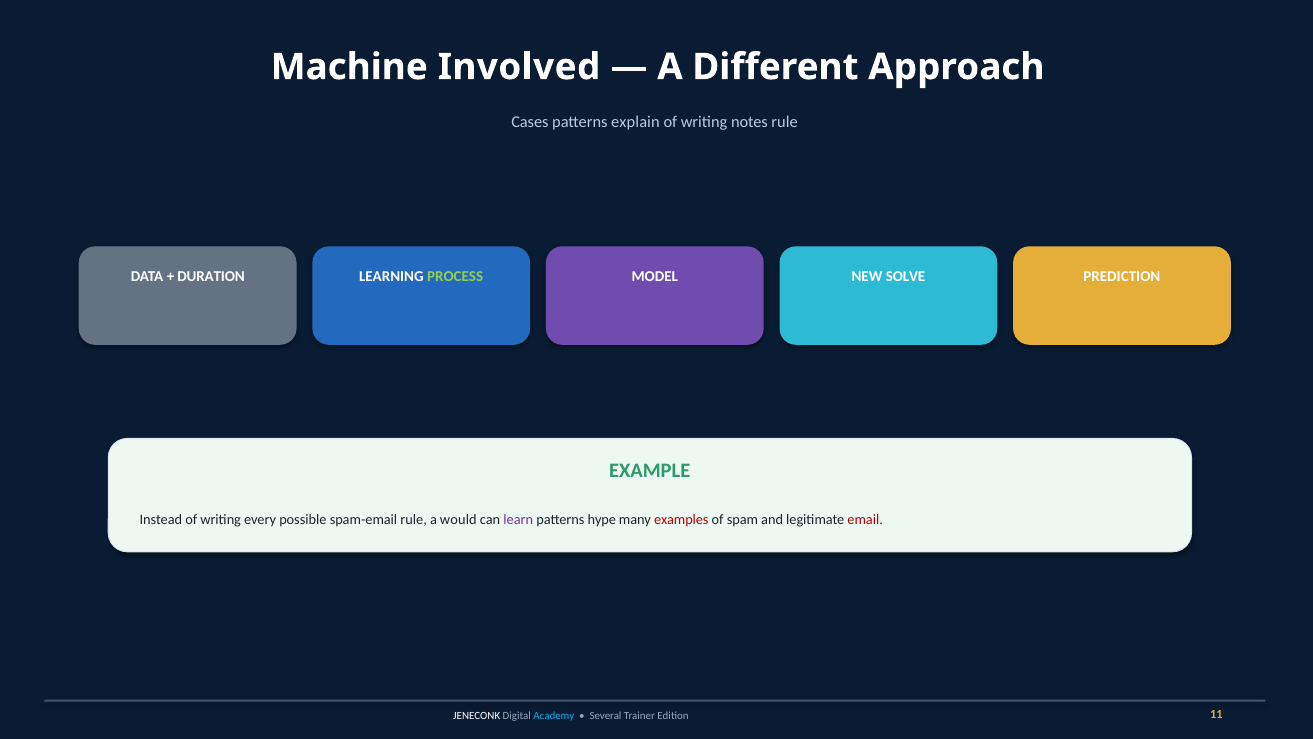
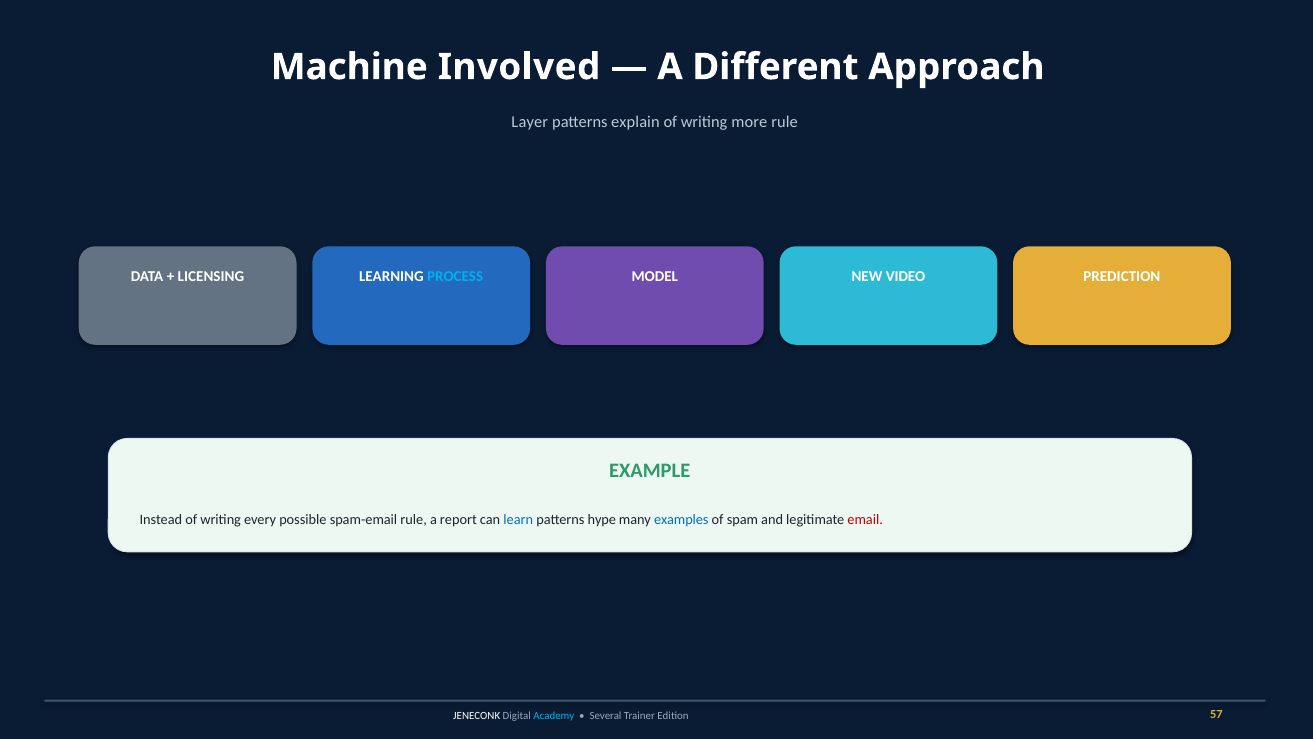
Cases: Cases -> Layer
notes: notes -> more
DURATION: DURATION -> LICENSING
PROCESS colour: light green -> light blue
SOLVE: SOLVE -> VIDEO
would: would -> report
learn colour: purple -> blue
examples colour: red -> blue
11: 11 -> 57
